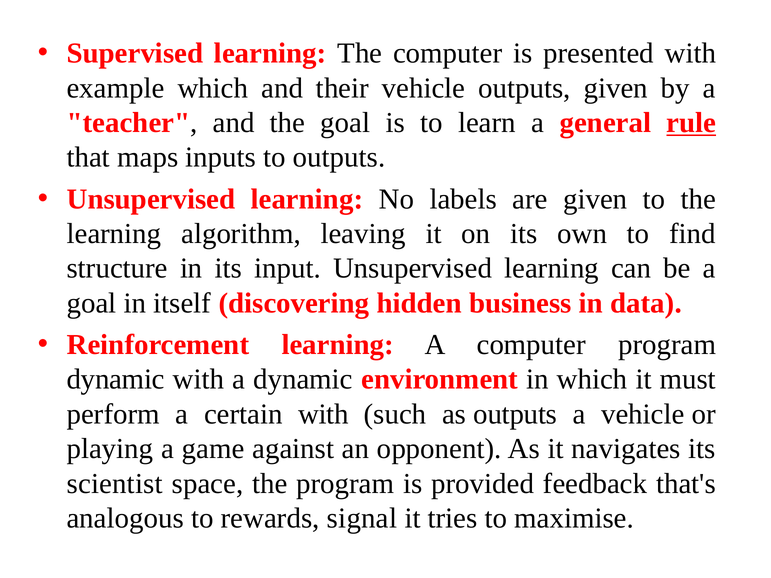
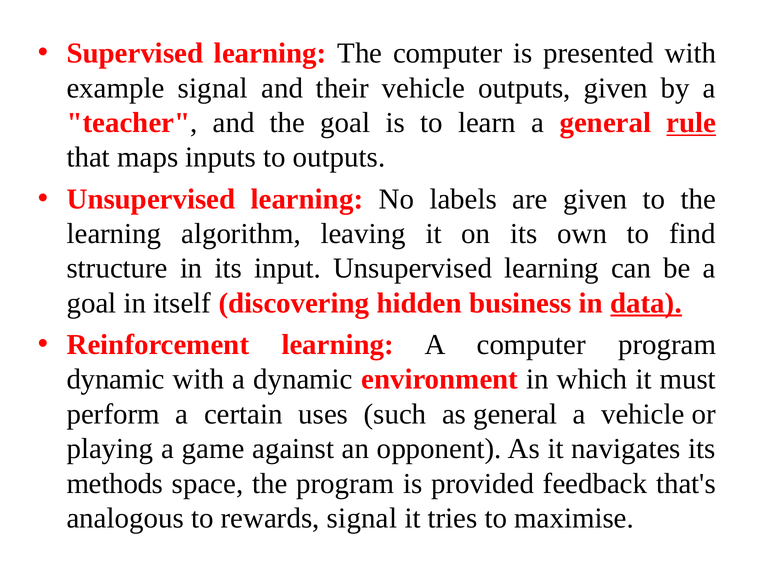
example which: which -> signal
data underline: none -> present
certain with: with -> uses
as outputs: outputs -> general
scientist: scientist -> methods
